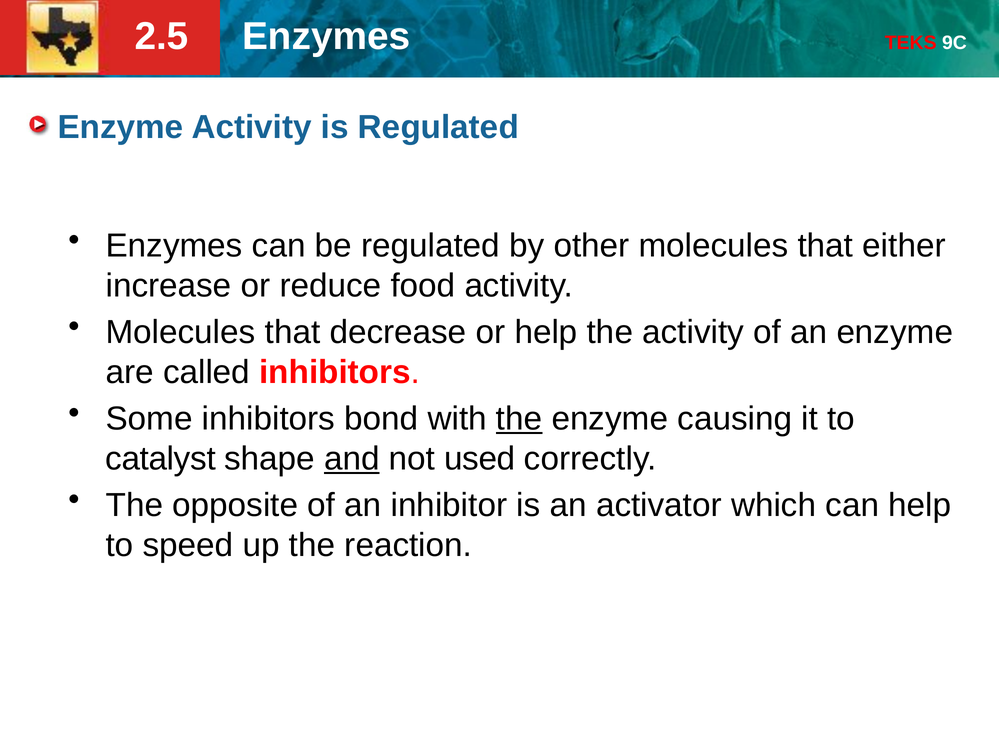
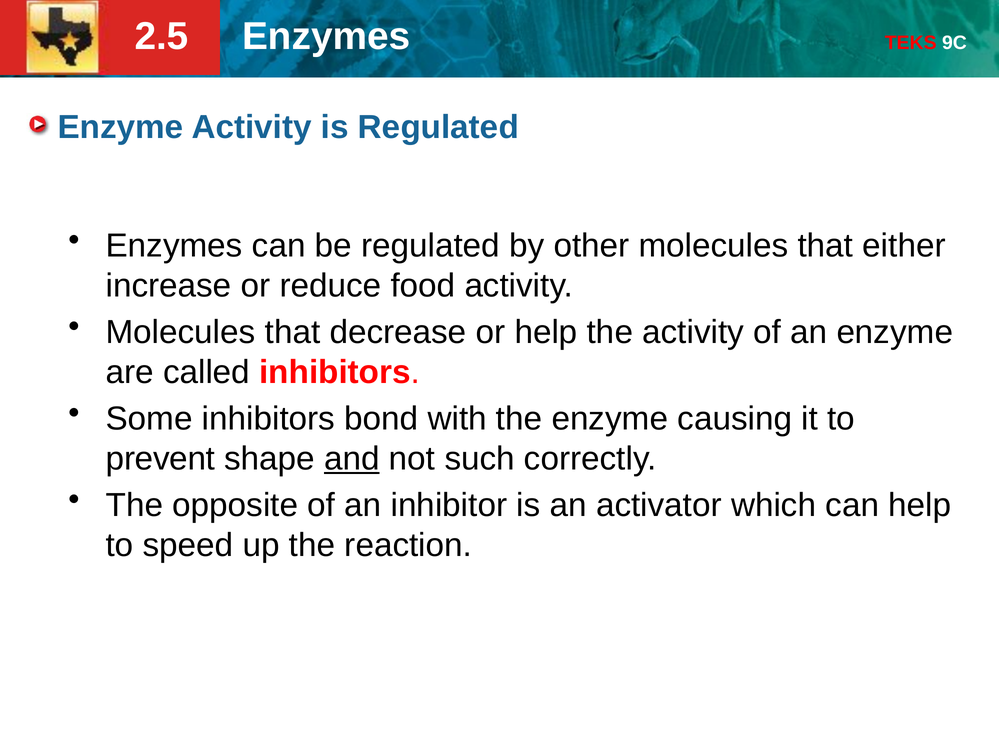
the at (519, 419) underline: present -> none
catalyst: catalyst -> prevent
used: used -> such
